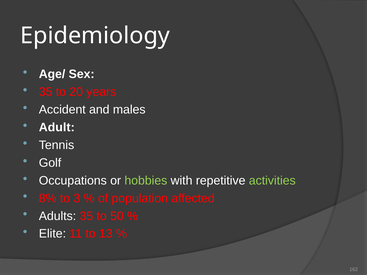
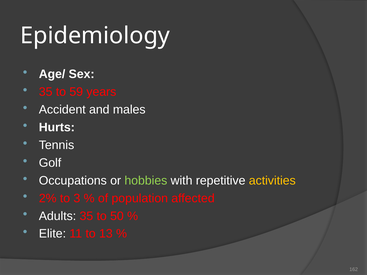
20: 20 -> 59
Adult: Adult -> Hurts
activities colour: light green -> yellow
8%: 8% -> 2%
